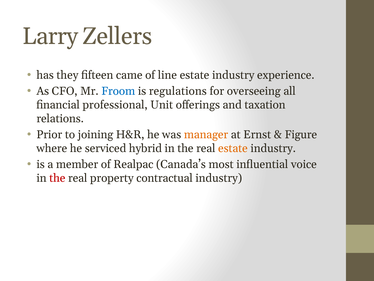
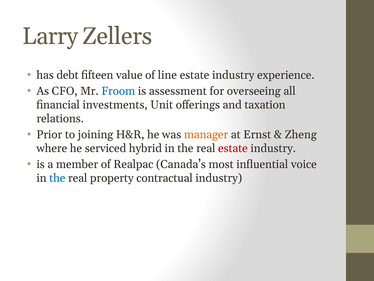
they: they -> debt
came: came -> value
regulations: regulations -> assessment
professional: professional -> investments
Figure: Figure -> Zheng
estate at (233, 148) colour: orange -> red
the at (57, 178) colour: red -> blue
